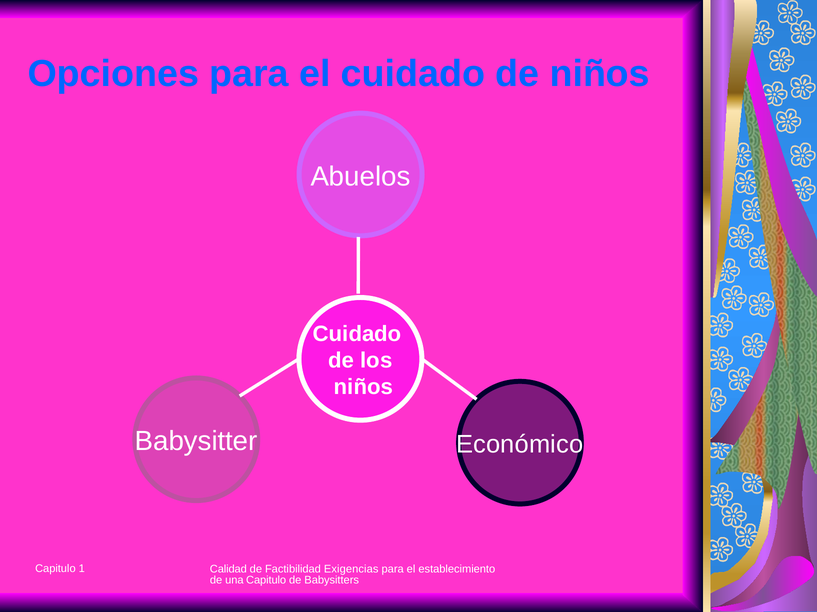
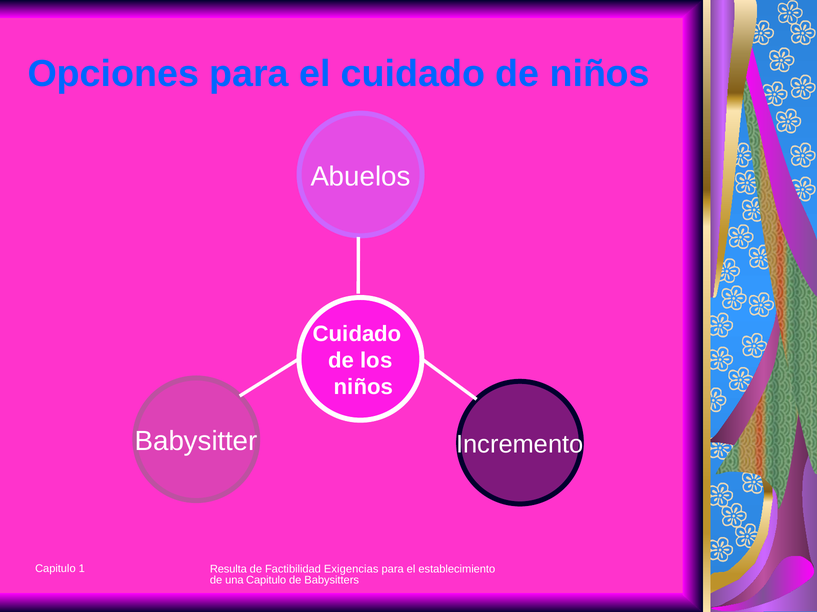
Económico: Económico -> Incremento
Calidad: Calidad -> Resulta
